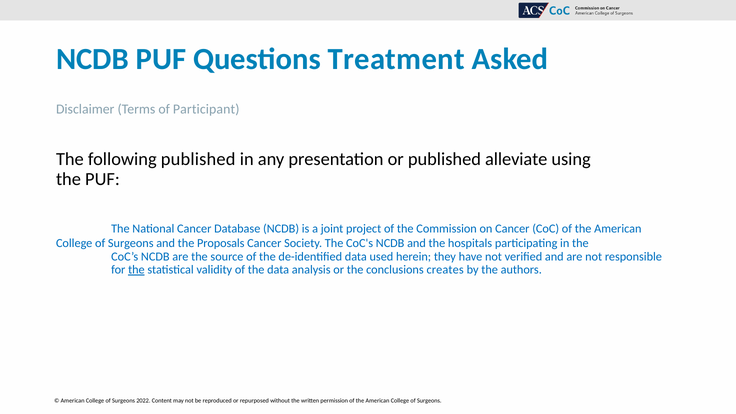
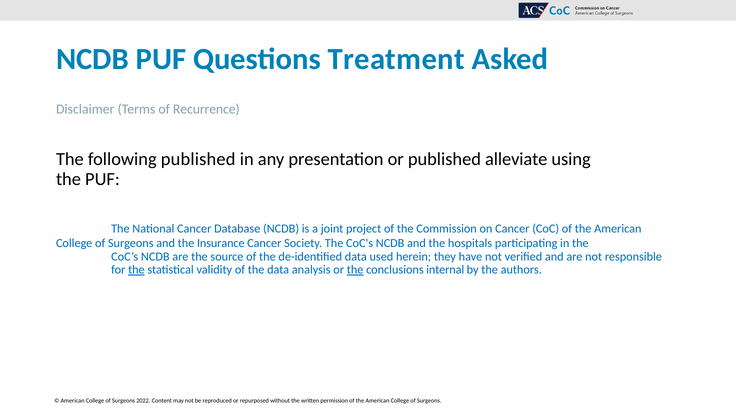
Participant: Participant -> Recurrence
Proposals: Proposals -> Insurance
the at (355, 270) underline: none -> present
creates: creates -> internal
